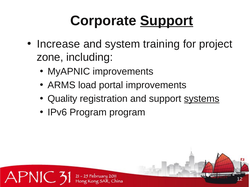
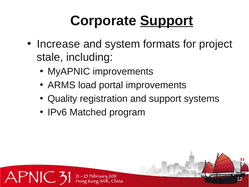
training: training -> formats
zone: zone -> stale
systems underline: present -> none
IPv6 Program: Program -> Matched
